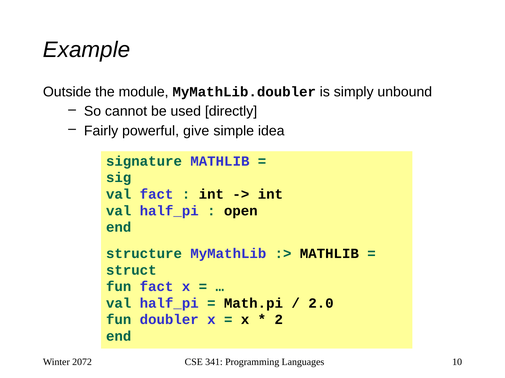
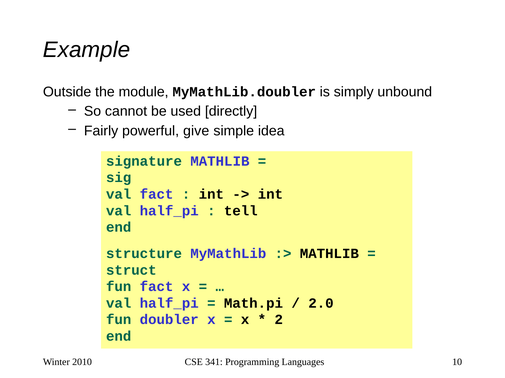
open: open -> tell
2072: 2072 -> 2010
